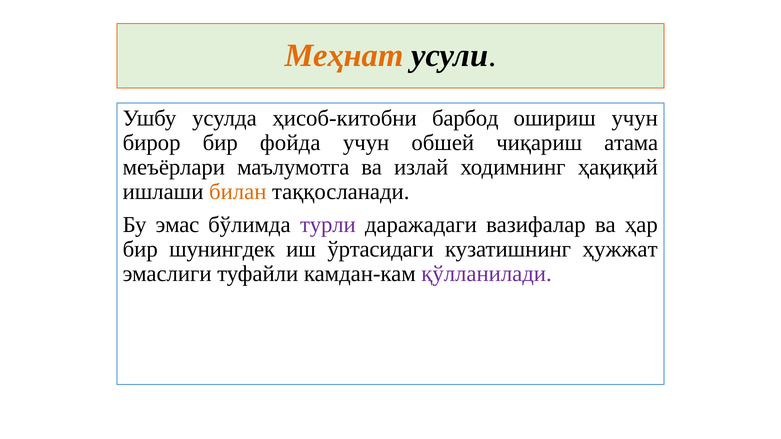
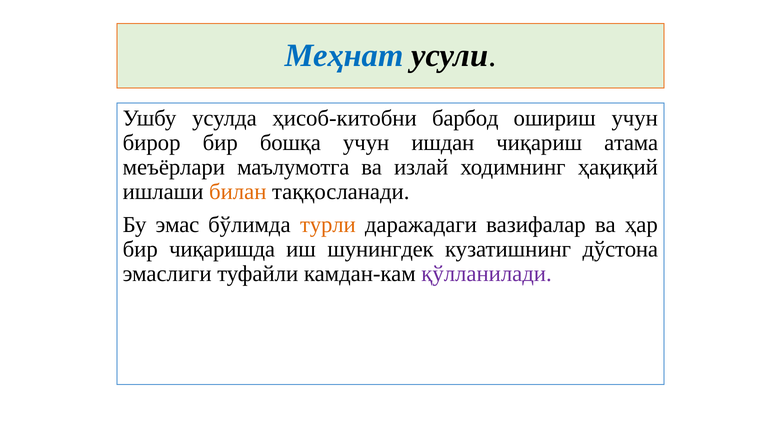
Меҳнат colour: orange -> blue
фойда: фойда -> бошқа
обшей: обшей -> ишдан
турли colour: purple -> orange
шунингдек: шунингдек -> чиқаришда
ўртасидаги: ўртасидаги -> шунингдек
ҳужжат: ҳужжат -> дўстона
